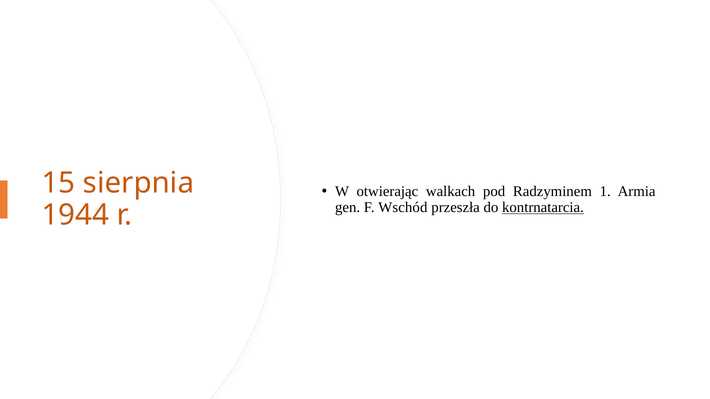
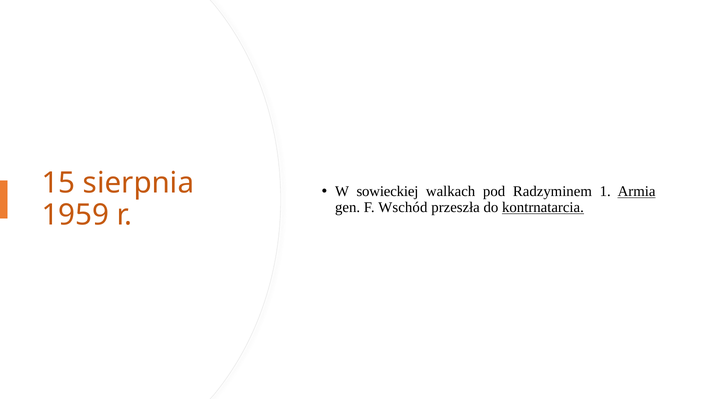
otwierając: otwierając -> sowieckiej
Armia underline: none -> present
1944: 1944 -> 1959
